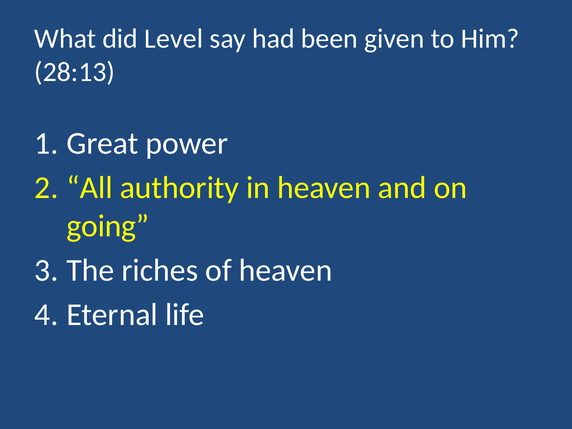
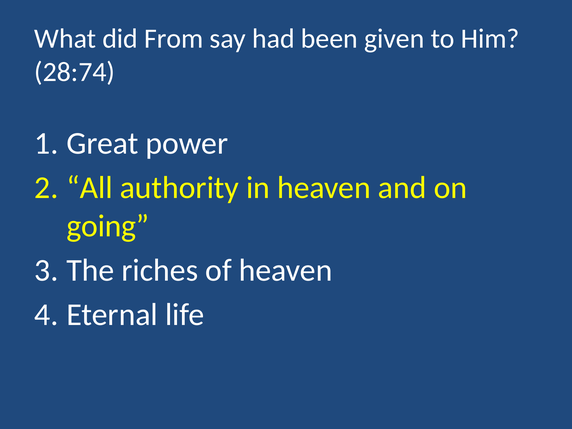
Level: Level -> From
28:13: 28:13 -> 28:74
